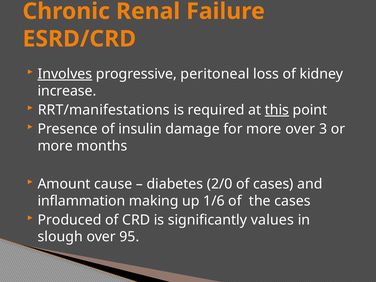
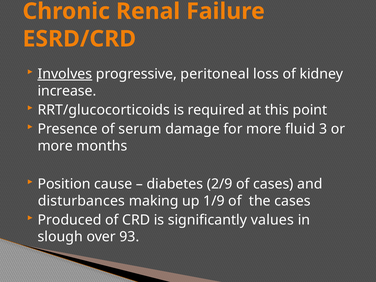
RRT/manifestations: RRT/manifestations -> RRT/glucocorticoids
this underline: present -> none
insulin: insulin -> serum
more over: over -> fluid
Amount: Amount -> Position
2/0: 2/0 -> 2/9
inflammation: inflammation -> disturbances
1/6: 1/6 -> 1/9
95: 95 -> 93
